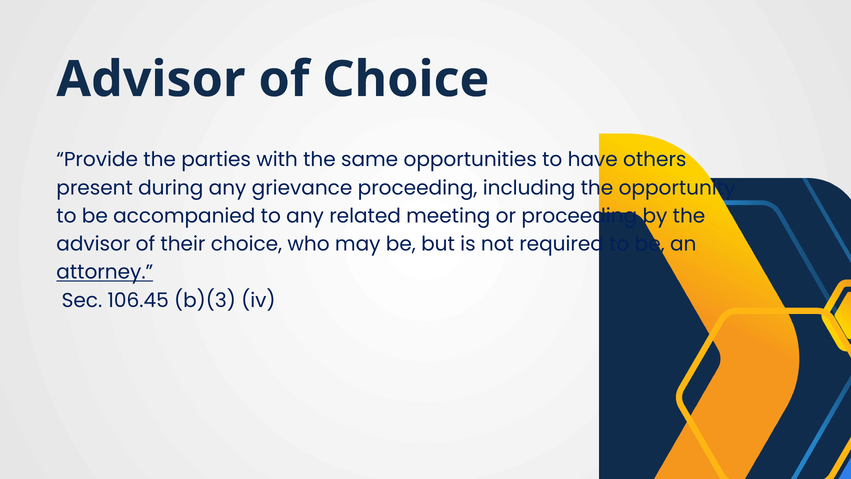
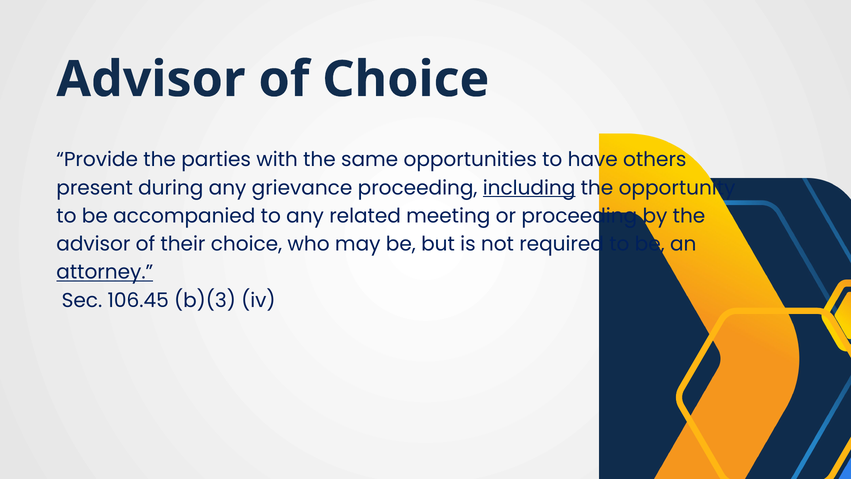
including underline: none -> present
